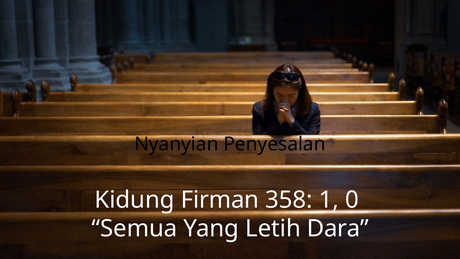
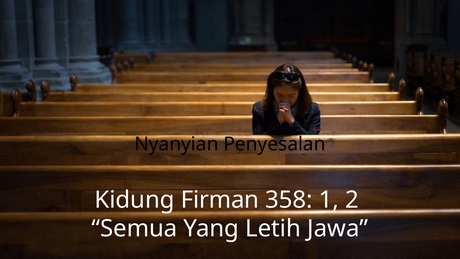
0: 0 -> 2
Dara: Dara -> Jawa
